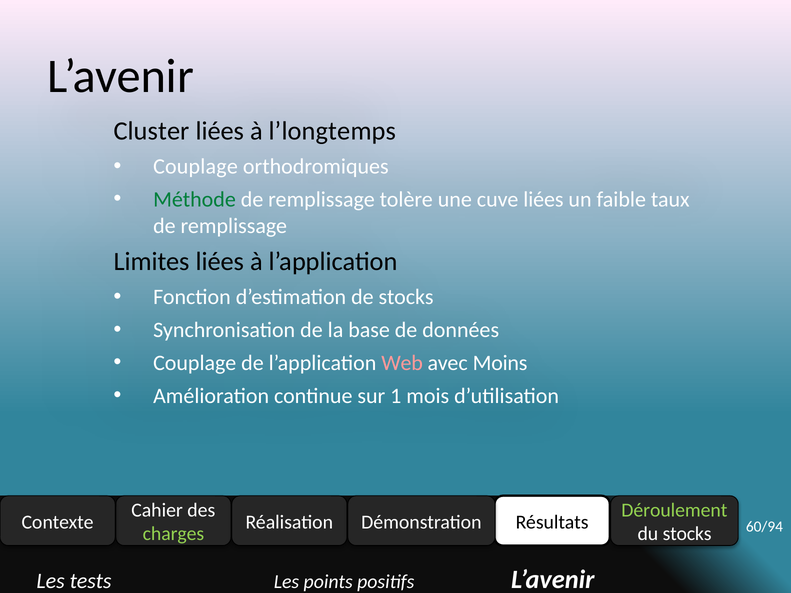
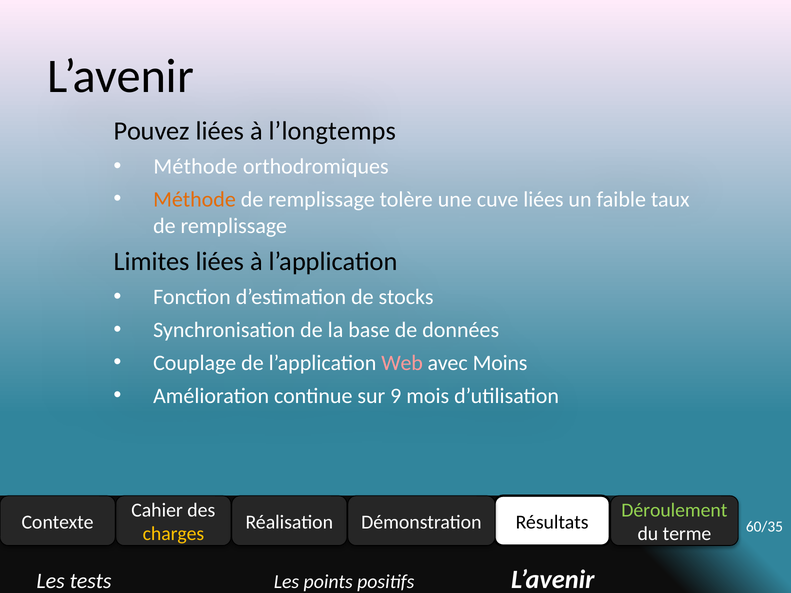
Cluster: Cluster -> Pouvez
Couplage at (195, 167): Couplage -> Méthode
Méthode at (194, 200) colour: green -> orange
1: 1 -> 9
60/94: 60/94 -> 60/35
charges colour: light green -> yellow
du stocks: stocks -> terme
